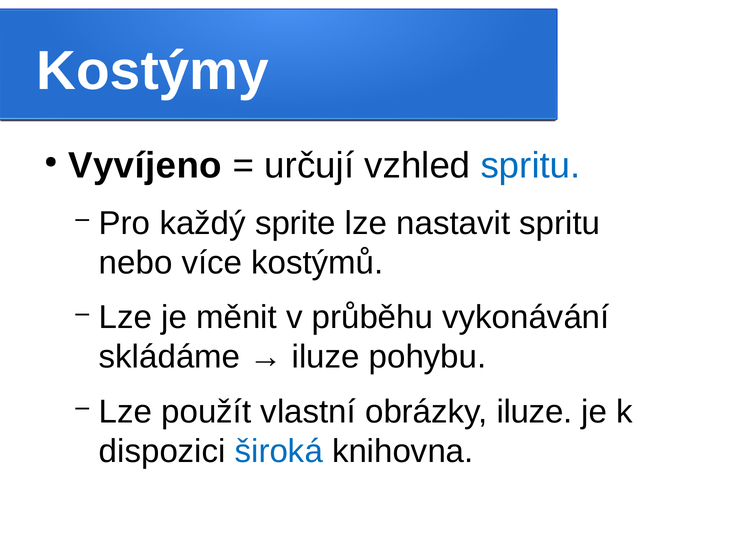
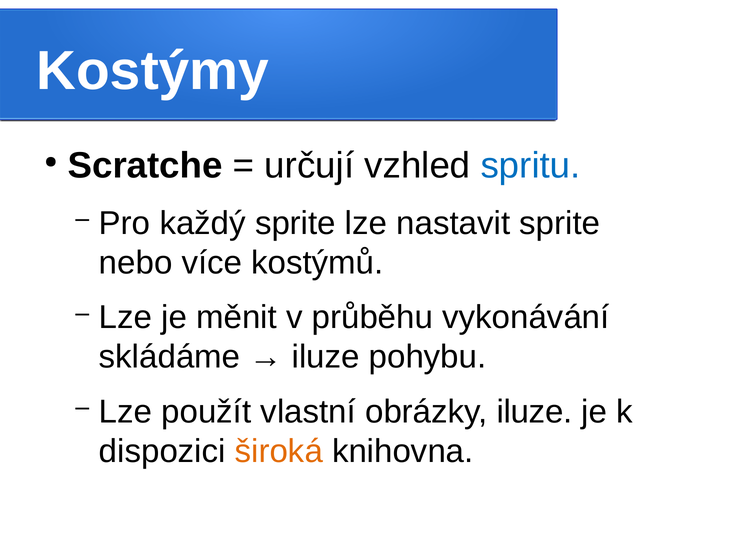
Vyvíjeno: Vyvíjeno -> Scratche
nastavit spritu: spritu -> sprite
široká colour: blue -> orange
